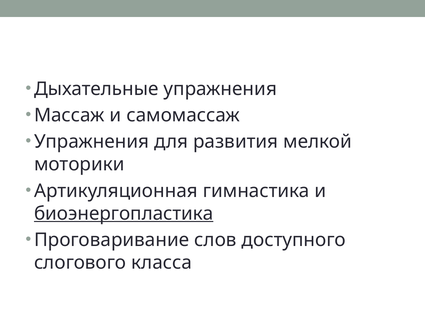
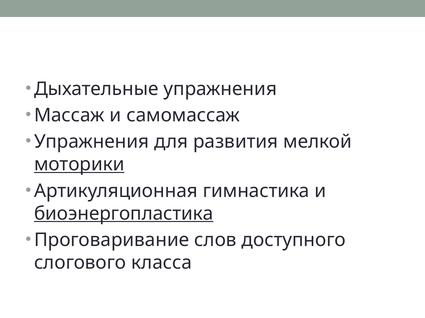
моторики underline: none -> present
